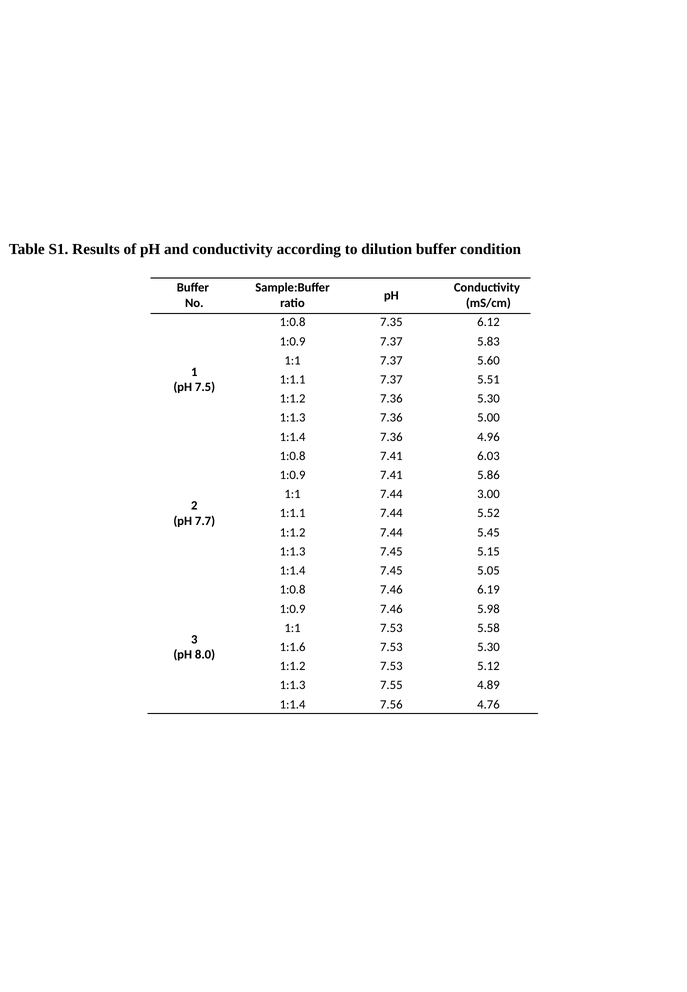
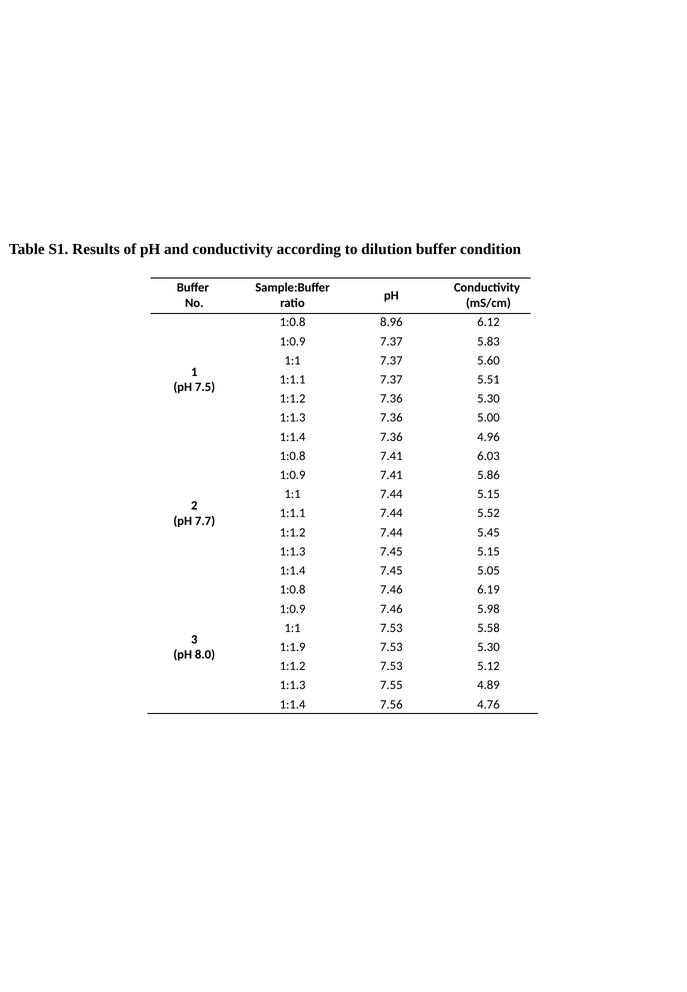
7.35: 7.35 -> 8.96
7.44 3.00: 3.00 -> 5.15
1:1.6: 1:1.6 -> 1:1.9
